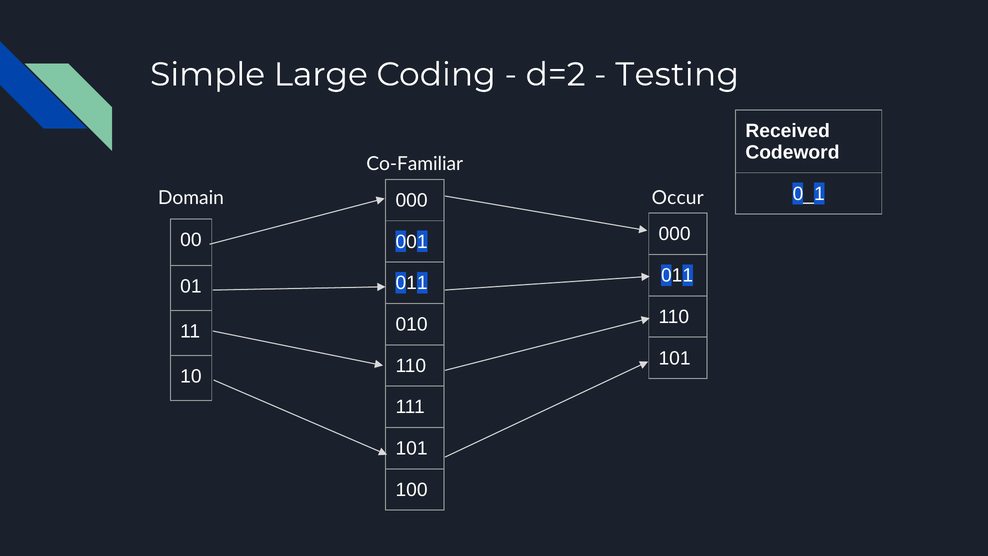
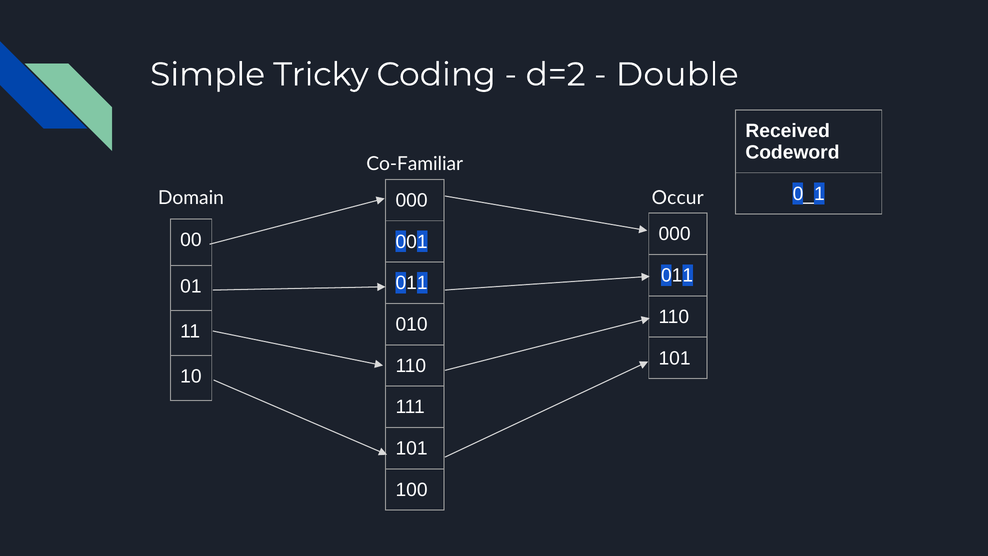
Large: Large -> Tricky
Testing: Testing -> Double
